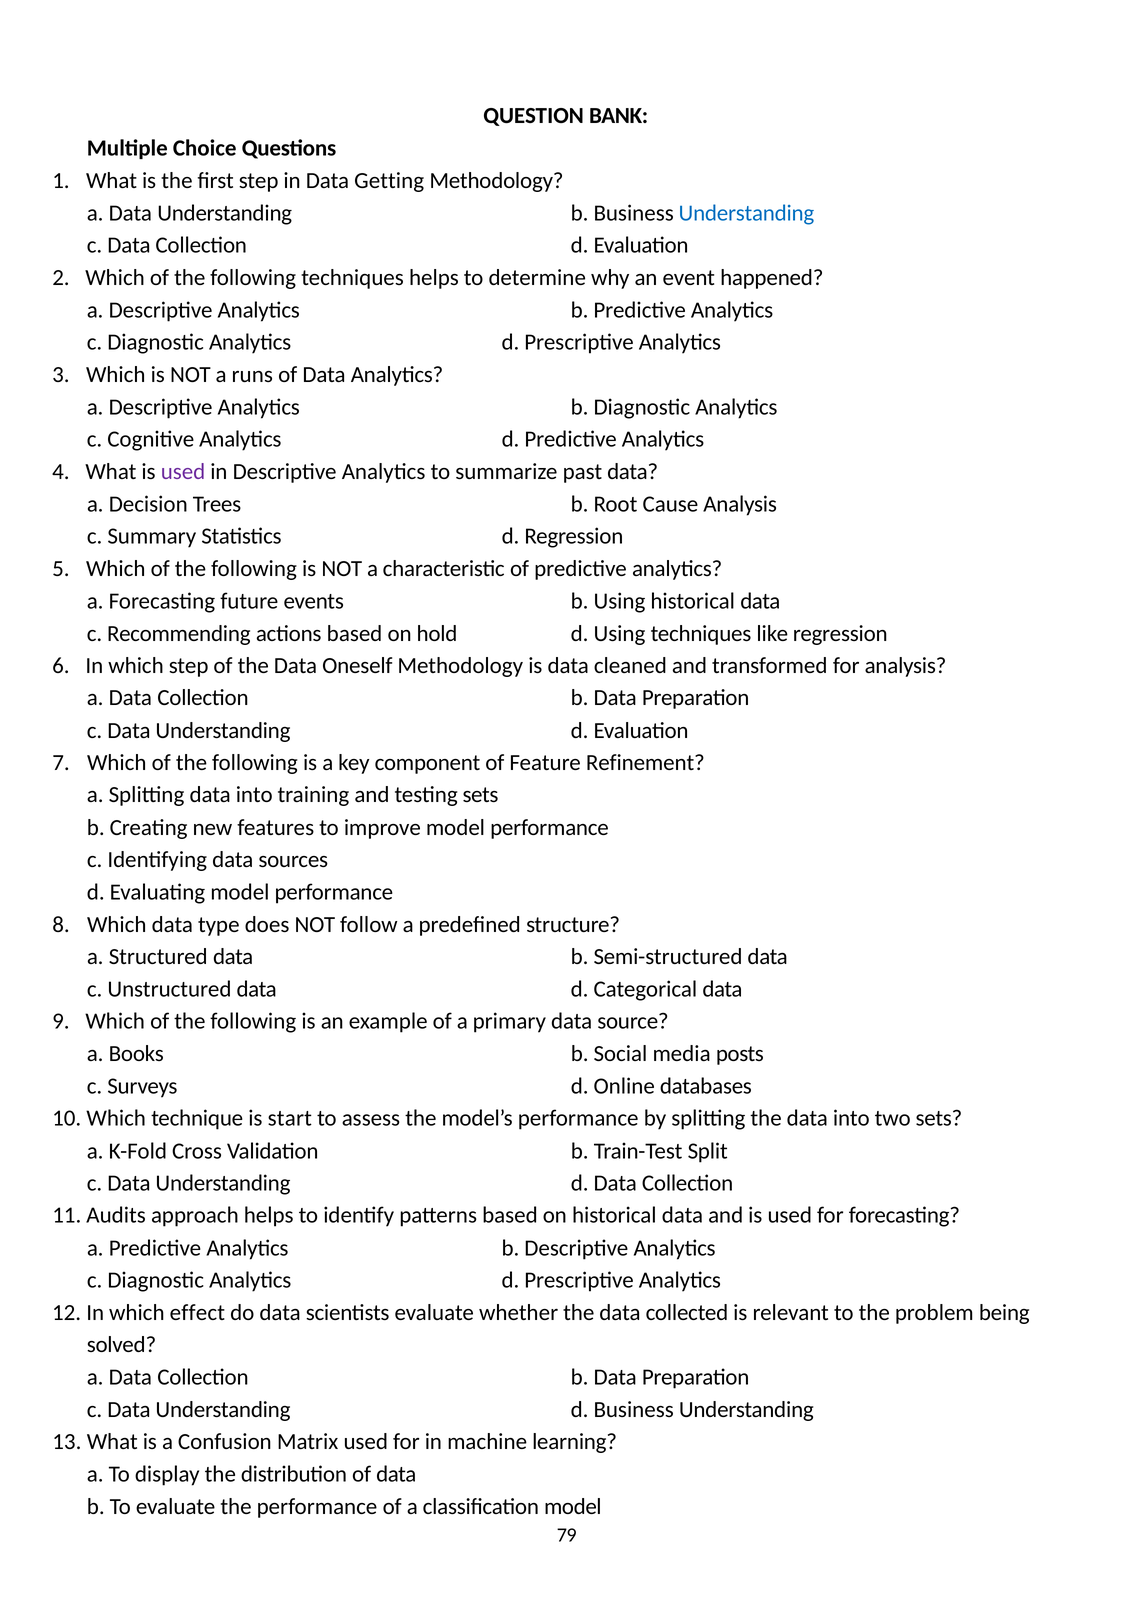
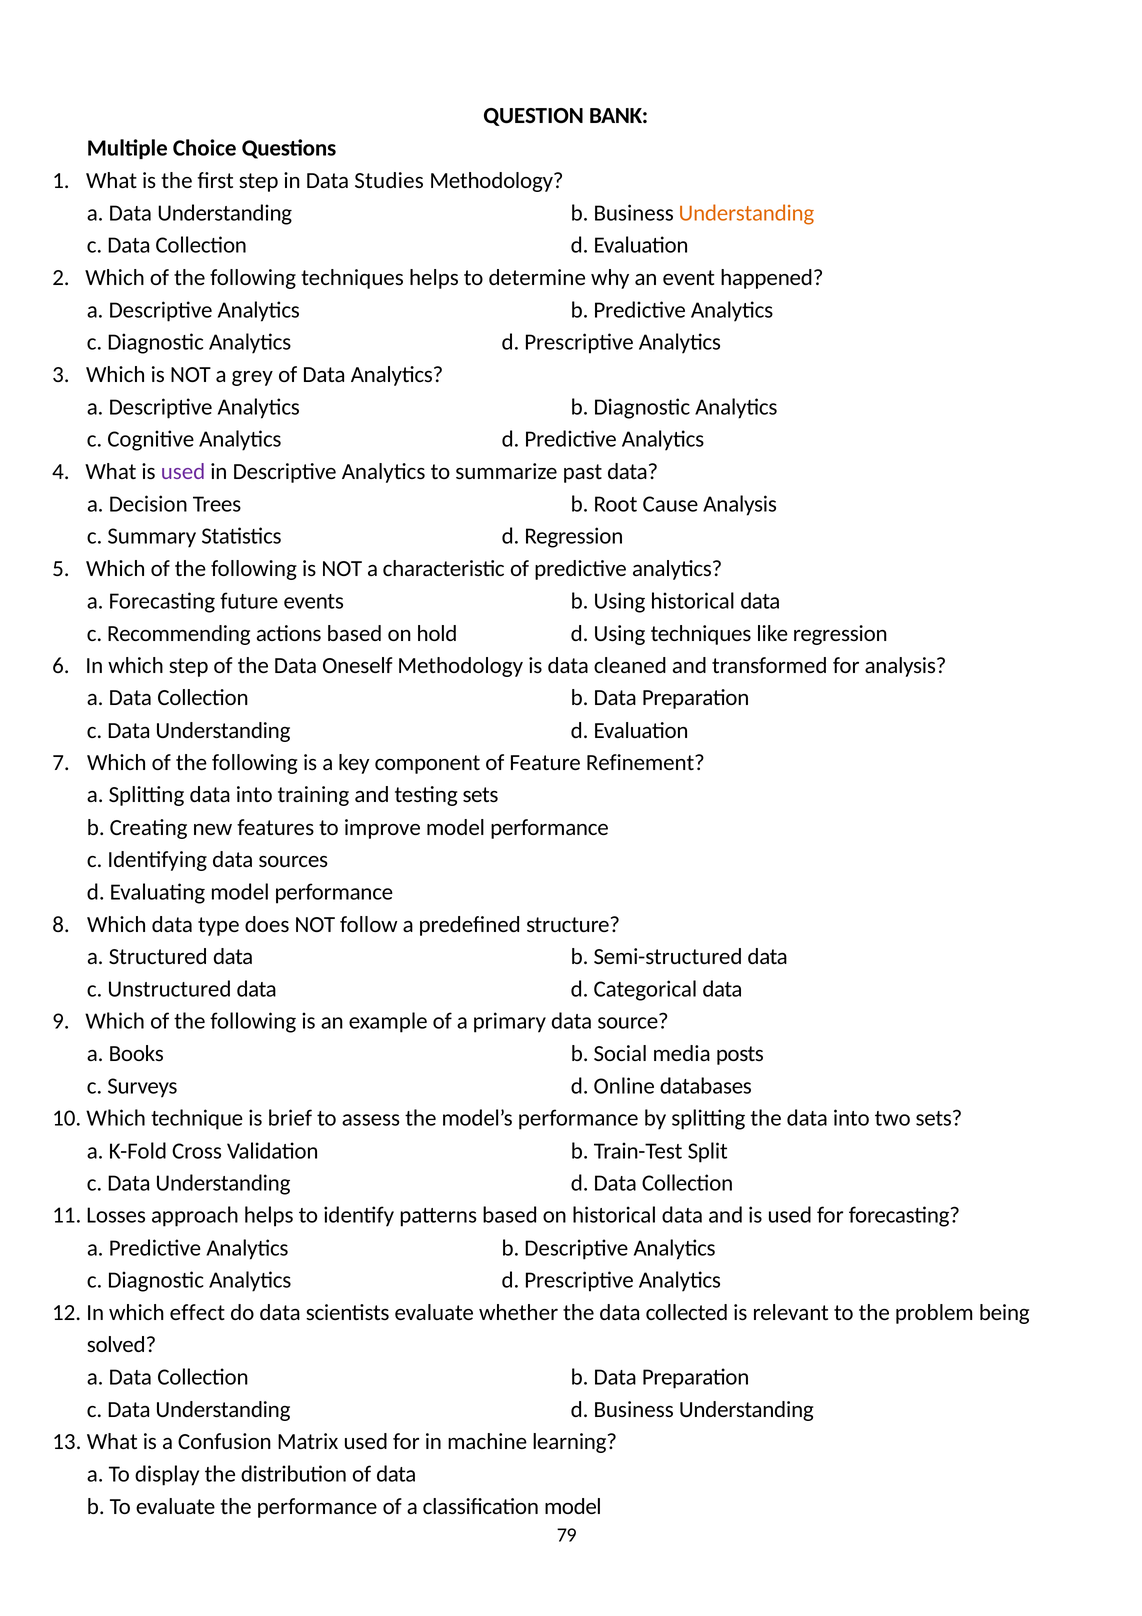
Getting: Getting -> Studies
Understanding at (746, 213) colour: blue -> orange
runs: runs -> grey
start: start -> brief
Audits: Audits -> Losses
